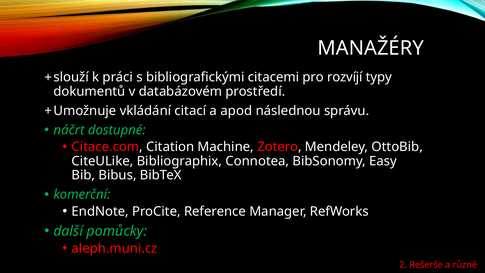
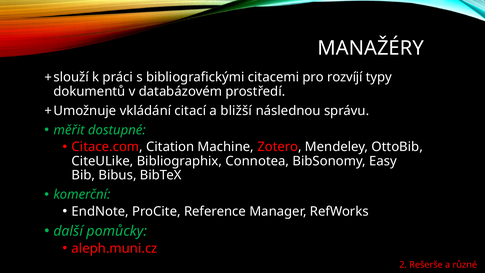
apod: apod -> bližší
náčrt: náčrt -> měřit
